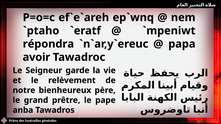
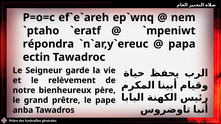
avoir: avoir -> ectin
